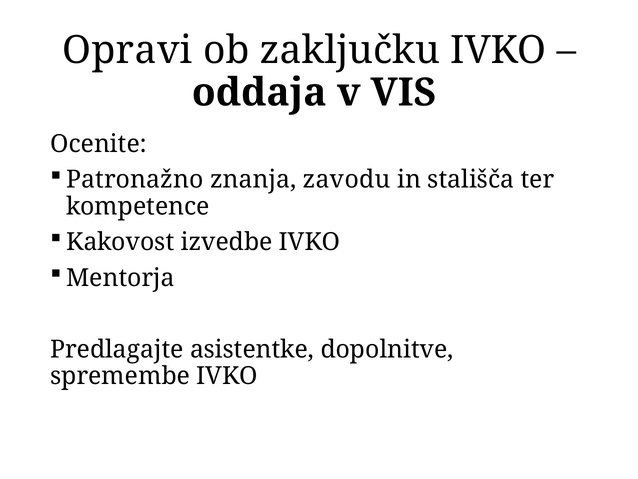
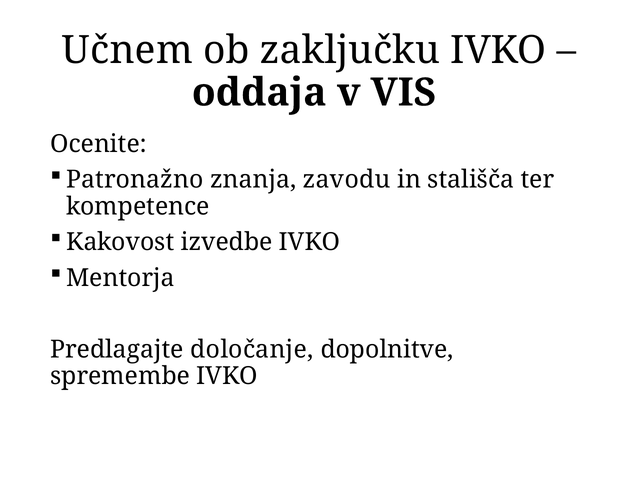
Opravi: Opravi -> Učnem
asistentke: asistentke -> določanje
